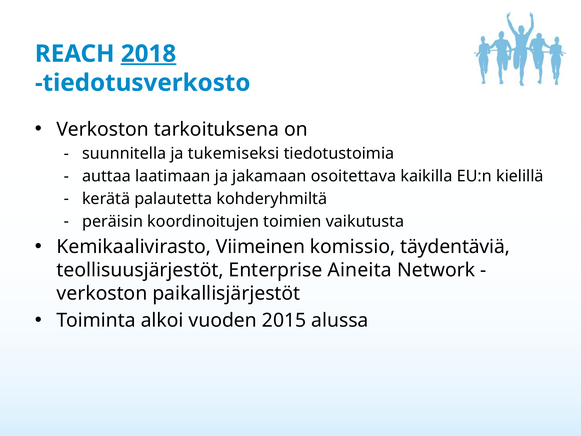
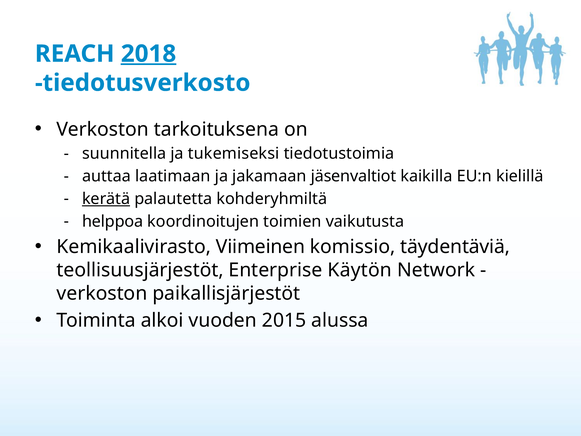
osoitettava: osoitettava -> jäsenvaltiot
kerätä underline: none -> present
peräisin: peräisin -> helppoa
Aineita: Aineita -> Käytön
